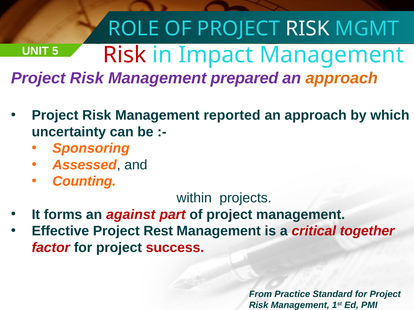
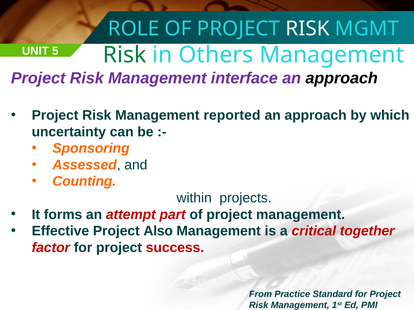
Risk at (125, 55) colour: red -> green
Impact: Impact -> Others
prepared: prepared -> interface
approach at (342, 78) colour: orange -> black
against: against -> attempt
Rest: Rest -> Also
